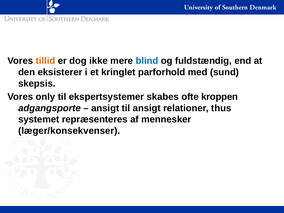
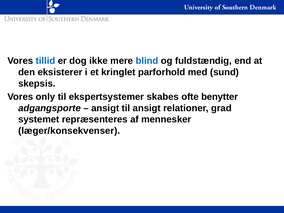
tillid colour: orange -> blue
kroppen: kroppen -> benytter
thus: thus -> grad
